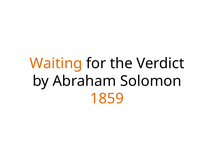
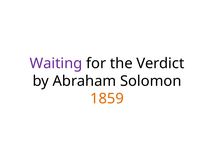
Waiting colour: orange -> purple
